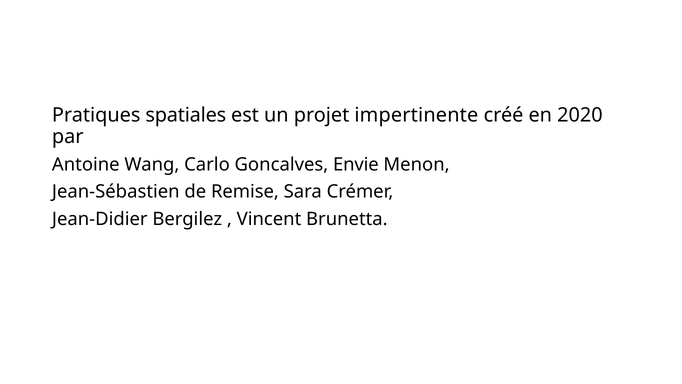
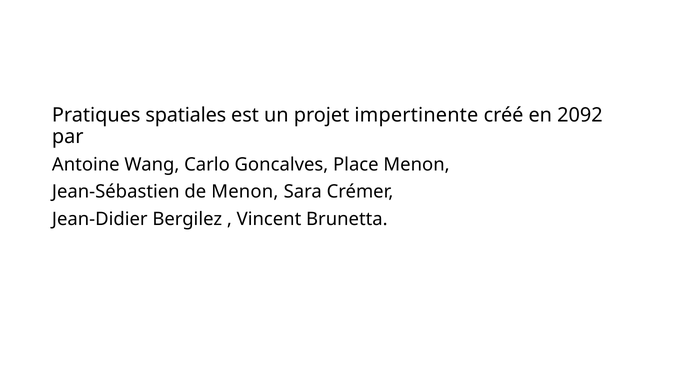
2020: 2020 -> 2092
Envie: Envie -> Place
de Remise: Remise -> Menon
